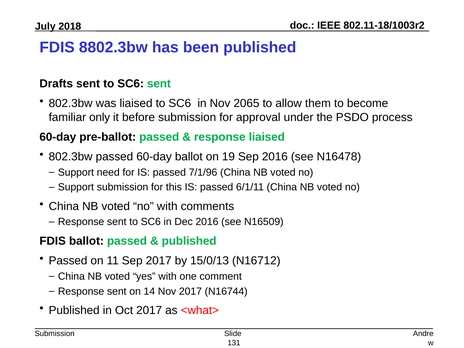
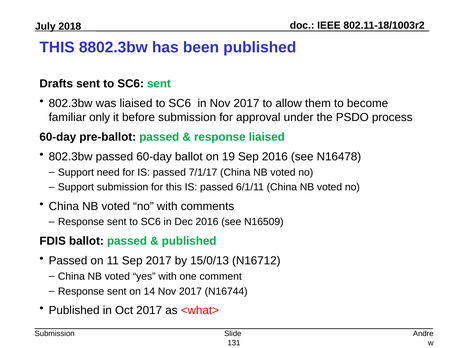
FDIS at (57, 48): FDIS -> THIS
in Nov 2065: 2065 -> 2017
7/1/96: 7/1/96 -> 7/1/17
